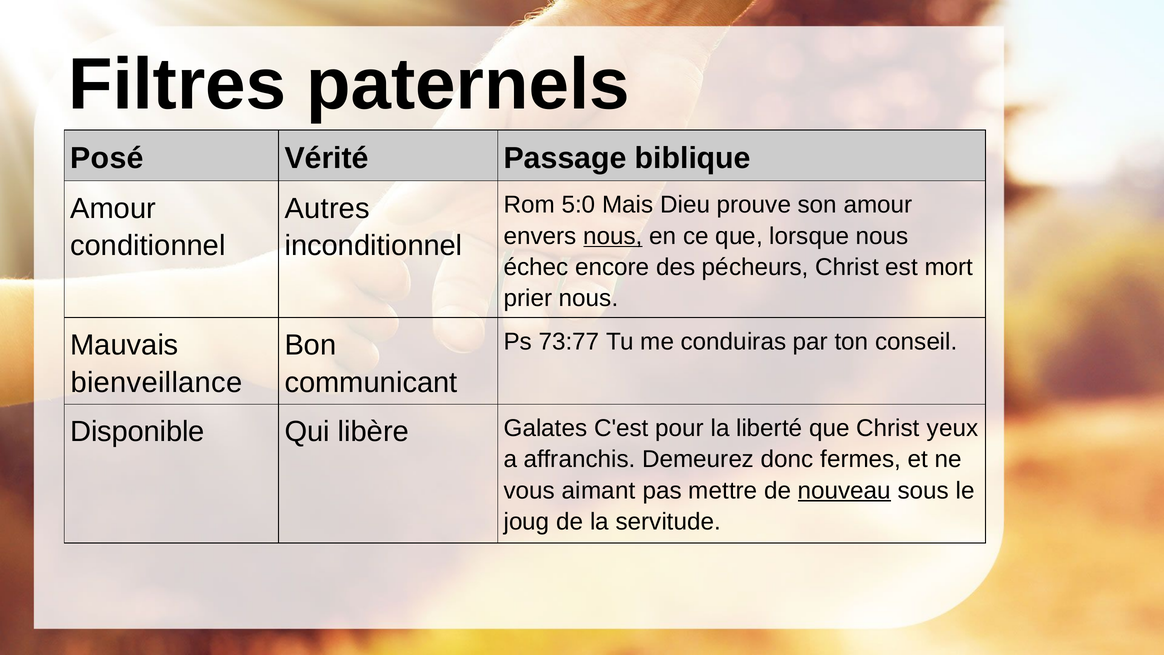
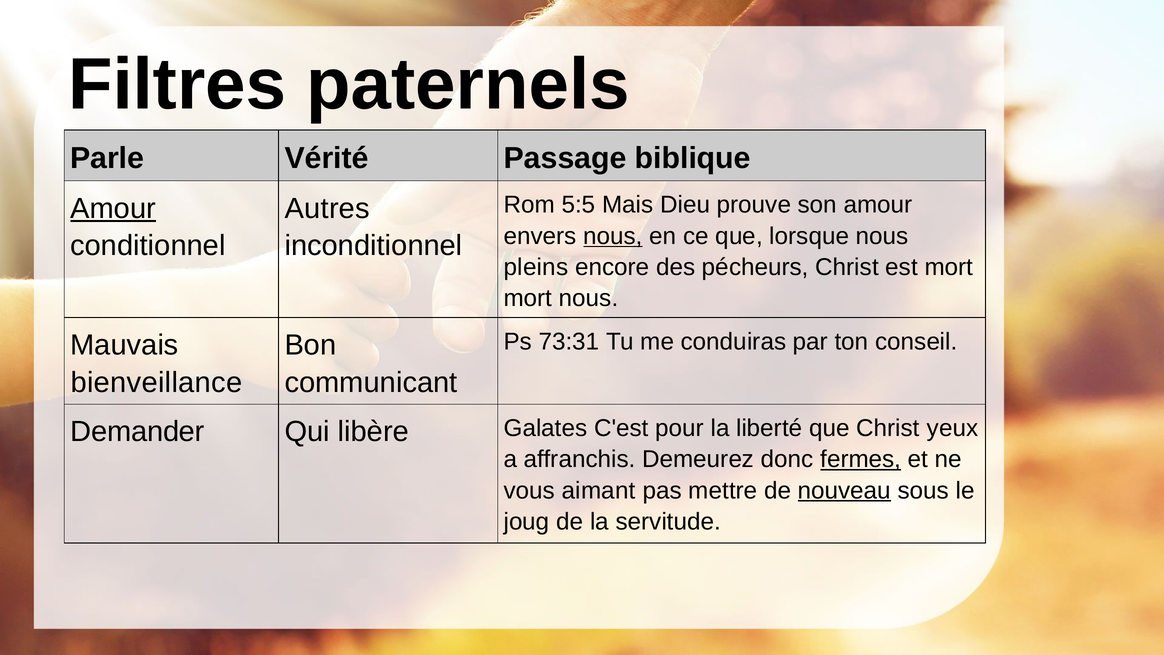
Posé: Posé -> Parle
5:0: 5:0 -> 5:5
Amour at (113, 208) underline: none -> present
échec: échec -> pleins
prier at (528, 298): prier -> mort
73:77: 73:77 -> 73:31
Disponible: Disponible -> Demander
fermes underline: none -> present
